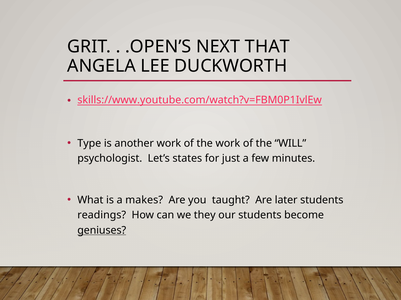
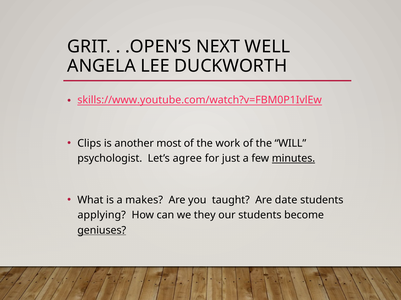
THAT: THAT -> WELL
Type: Type -> Clips
another work: work -> most
states: states -> agree
minutes underline: none -> present
later: later -> date
readings: readings -> applying
